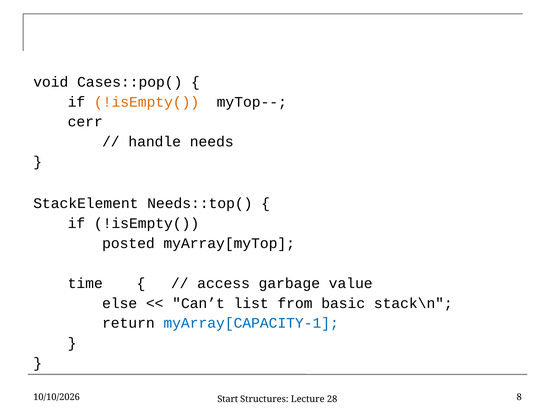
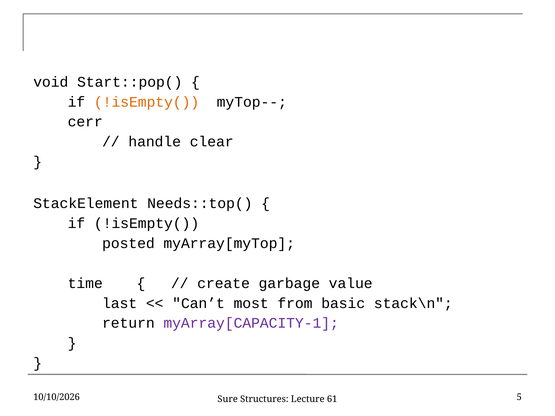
Cases::pop(: Cases::pop( -> Start::pop(
needs: needs -> clear
access: access -> create
else: else -> last
list: list -> most
myArray[CAPACITY-1 colour: blue -> purple
8: 8 -> 5
Start: Start -> Sure
28: 28 -> 61
